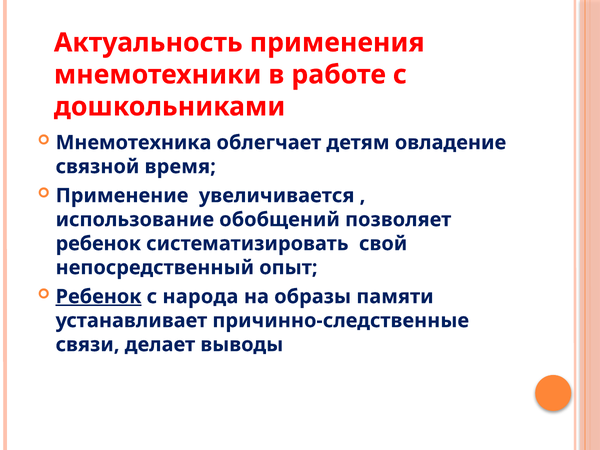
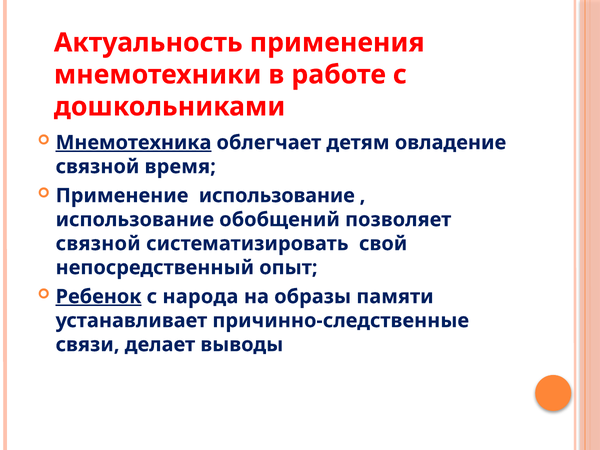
Мнемотехника underline: none -> present
Применение увеличивается: увеличивается -> использование
ребенок at (98, 244): ребенок -> связной
